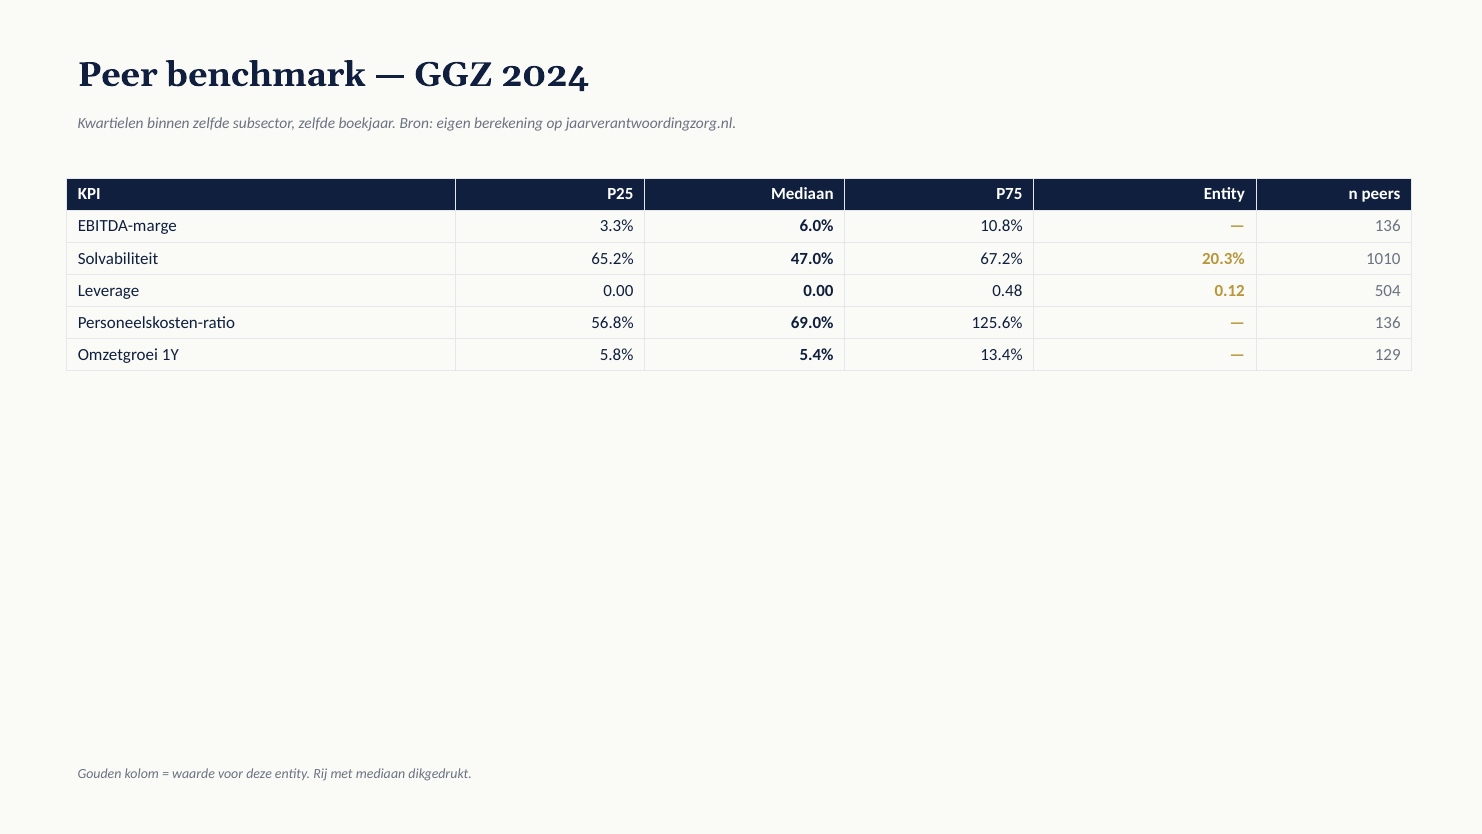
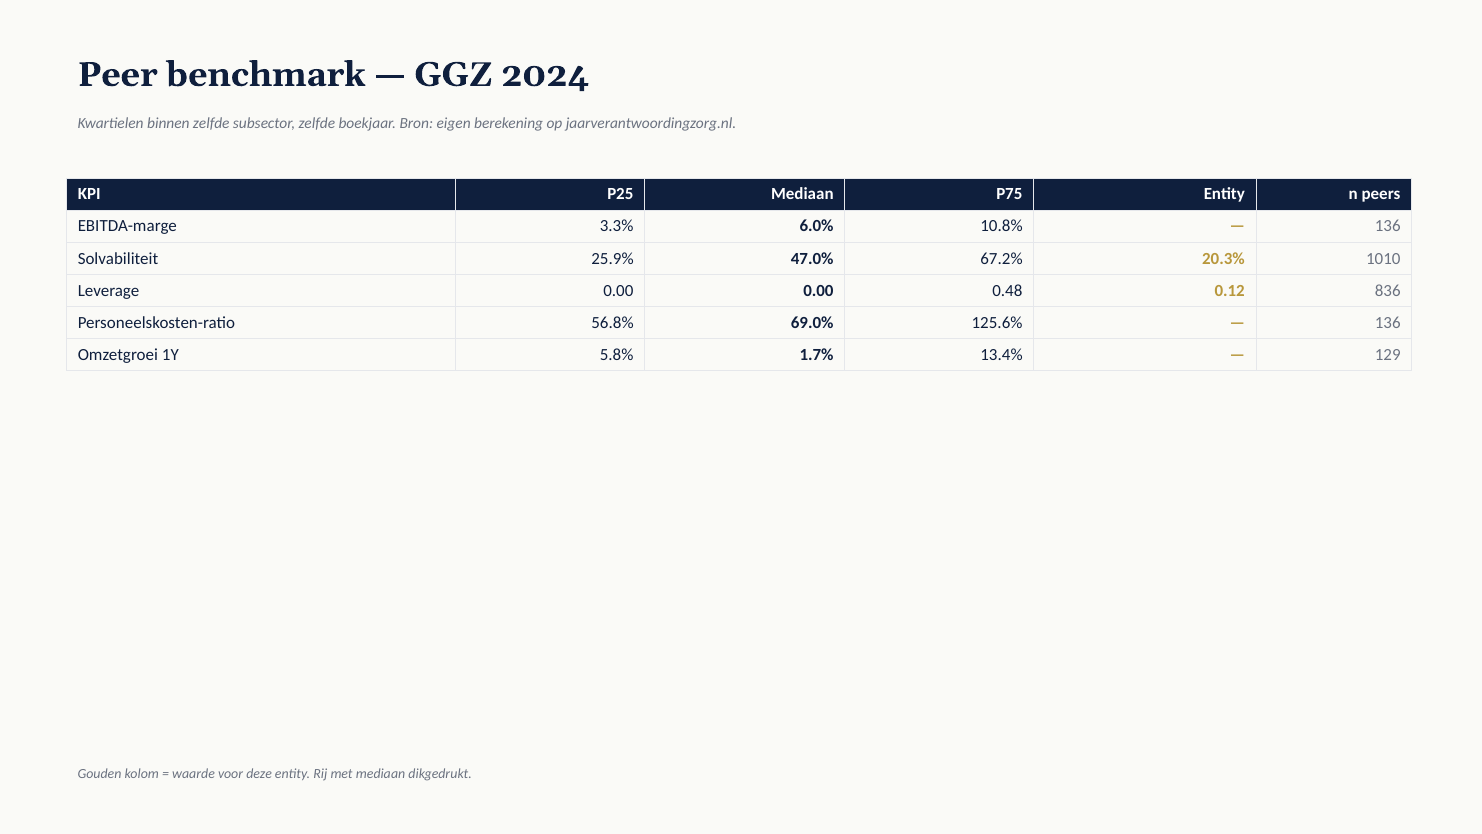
65.2%: 65.2% -> 25.9%
504: 504 -> 836
5.4%: 5.4% -> 1.7%
